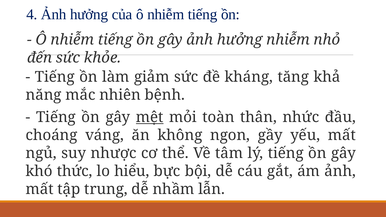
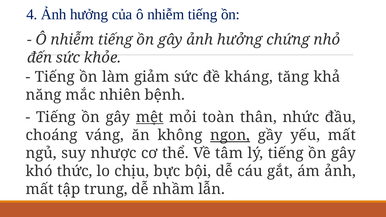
hưởng nhiễm: nhiễm -> chứng
ngon underline: none -> present
hiểu: hiểu -> chịu
